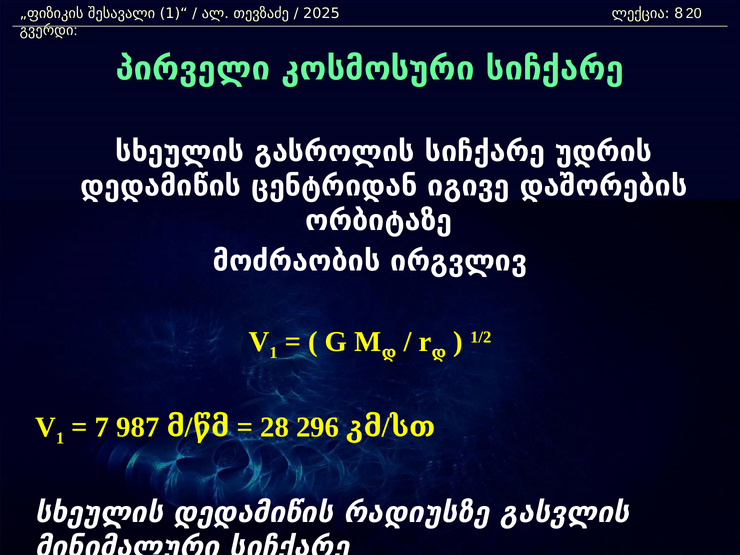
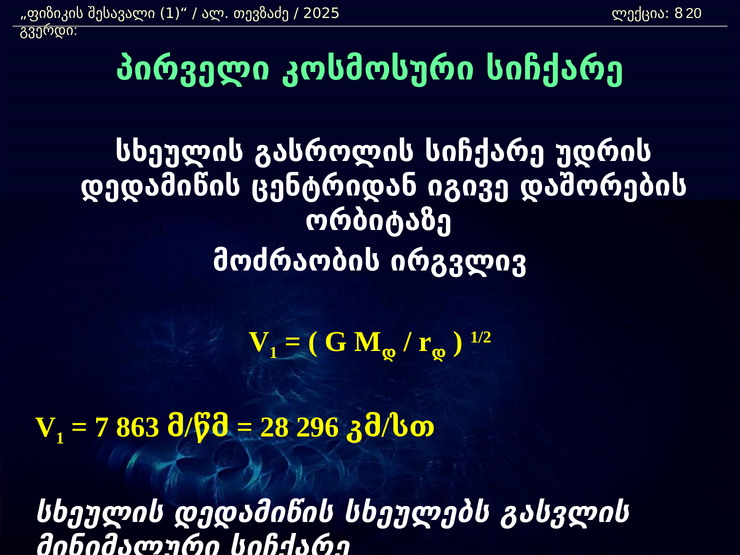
987: 987 -> 863
რადიუსზე: რადიუსზე -> სხეულებს
